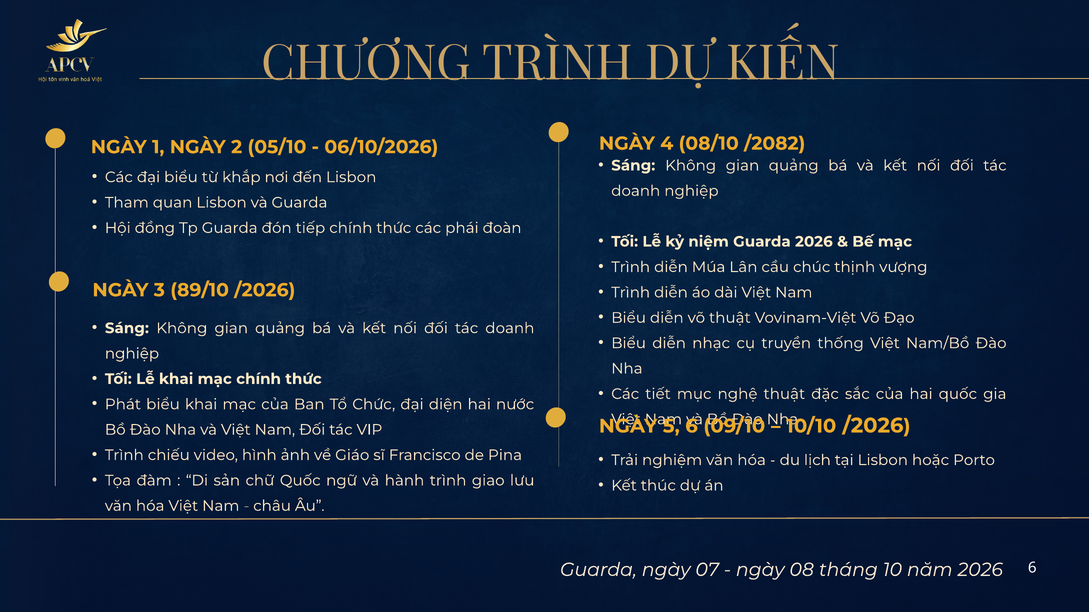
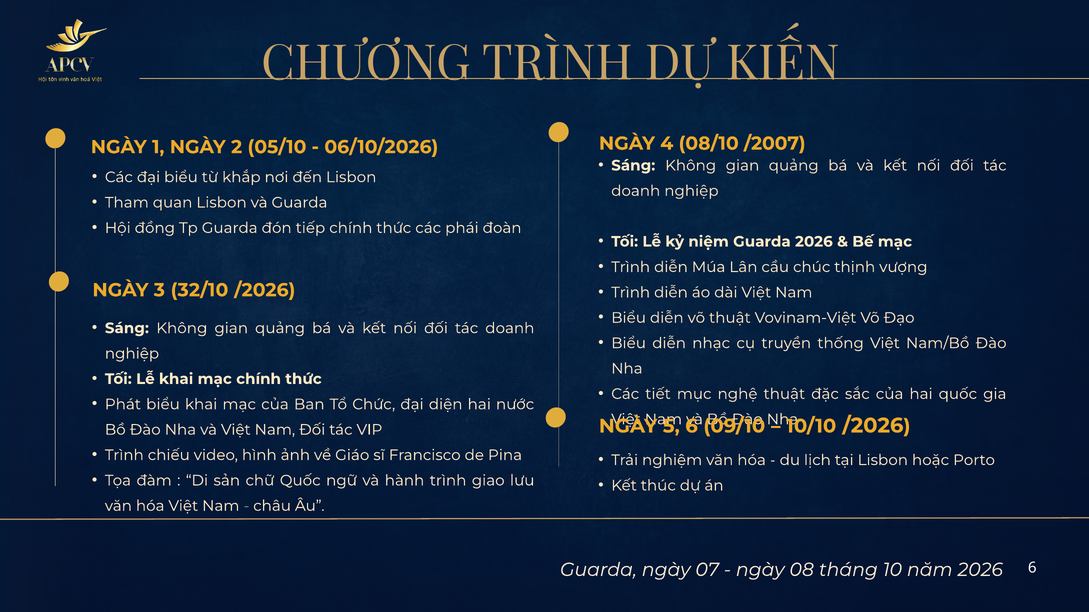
/2082: /2082 -> /2007
89/10: 89/10 -> 32/10
